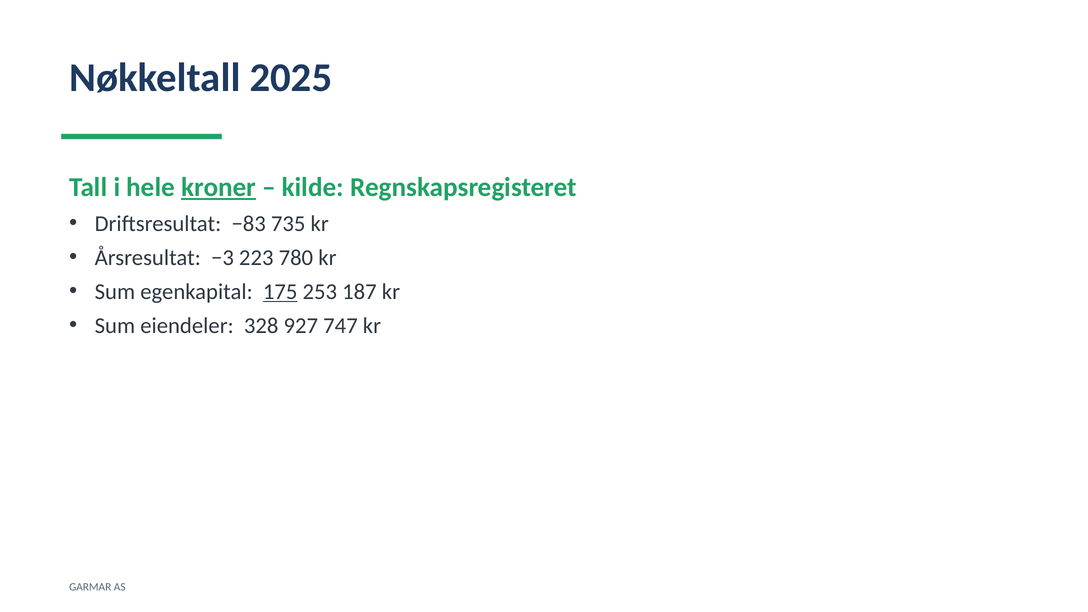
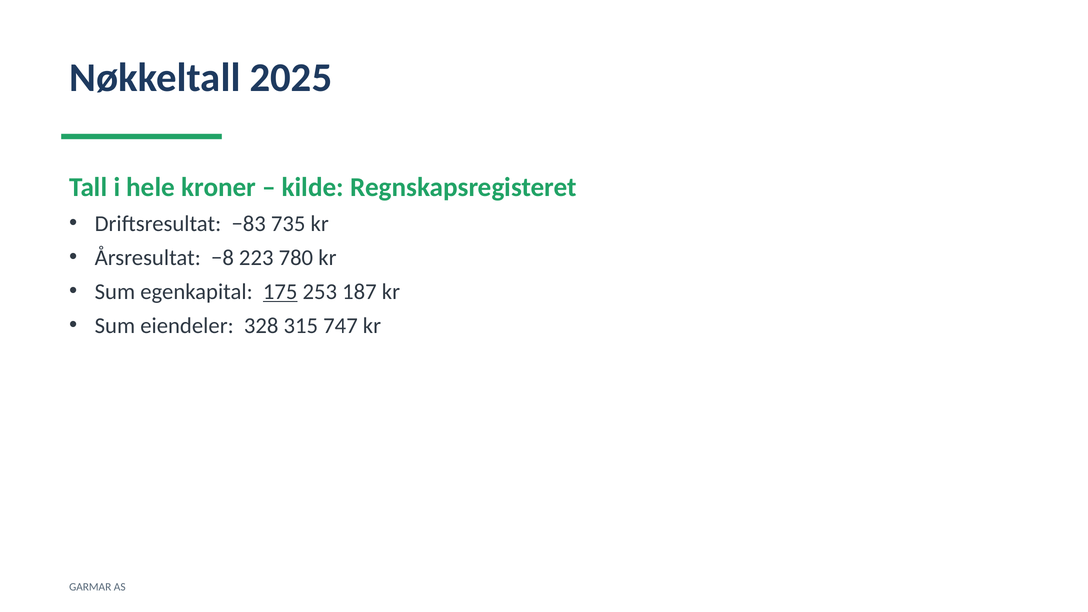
kroner underline: present -> none
−3: −3 -> −8
927: 927 -> 315
